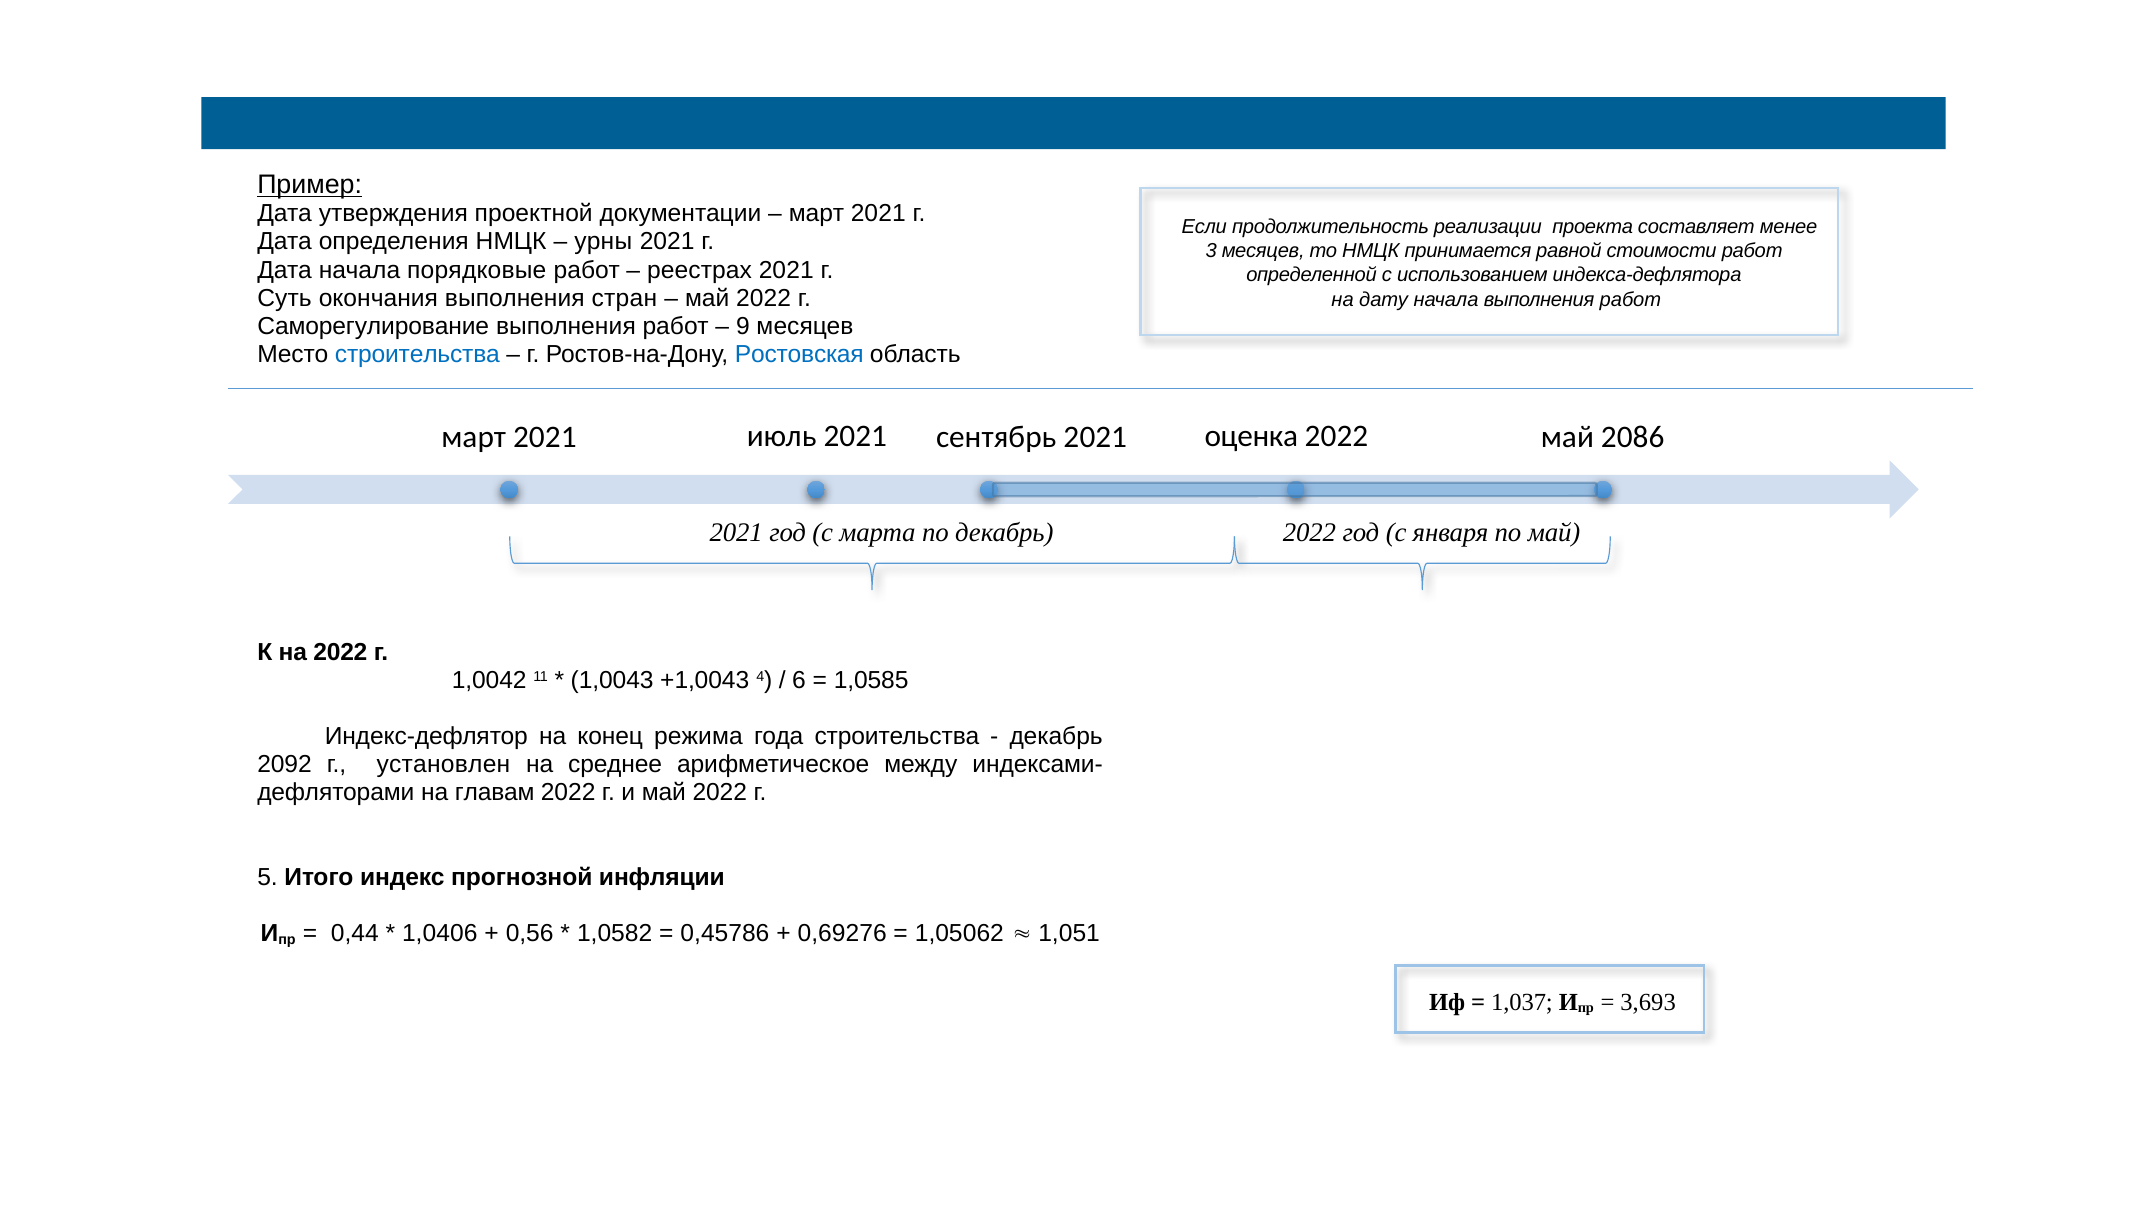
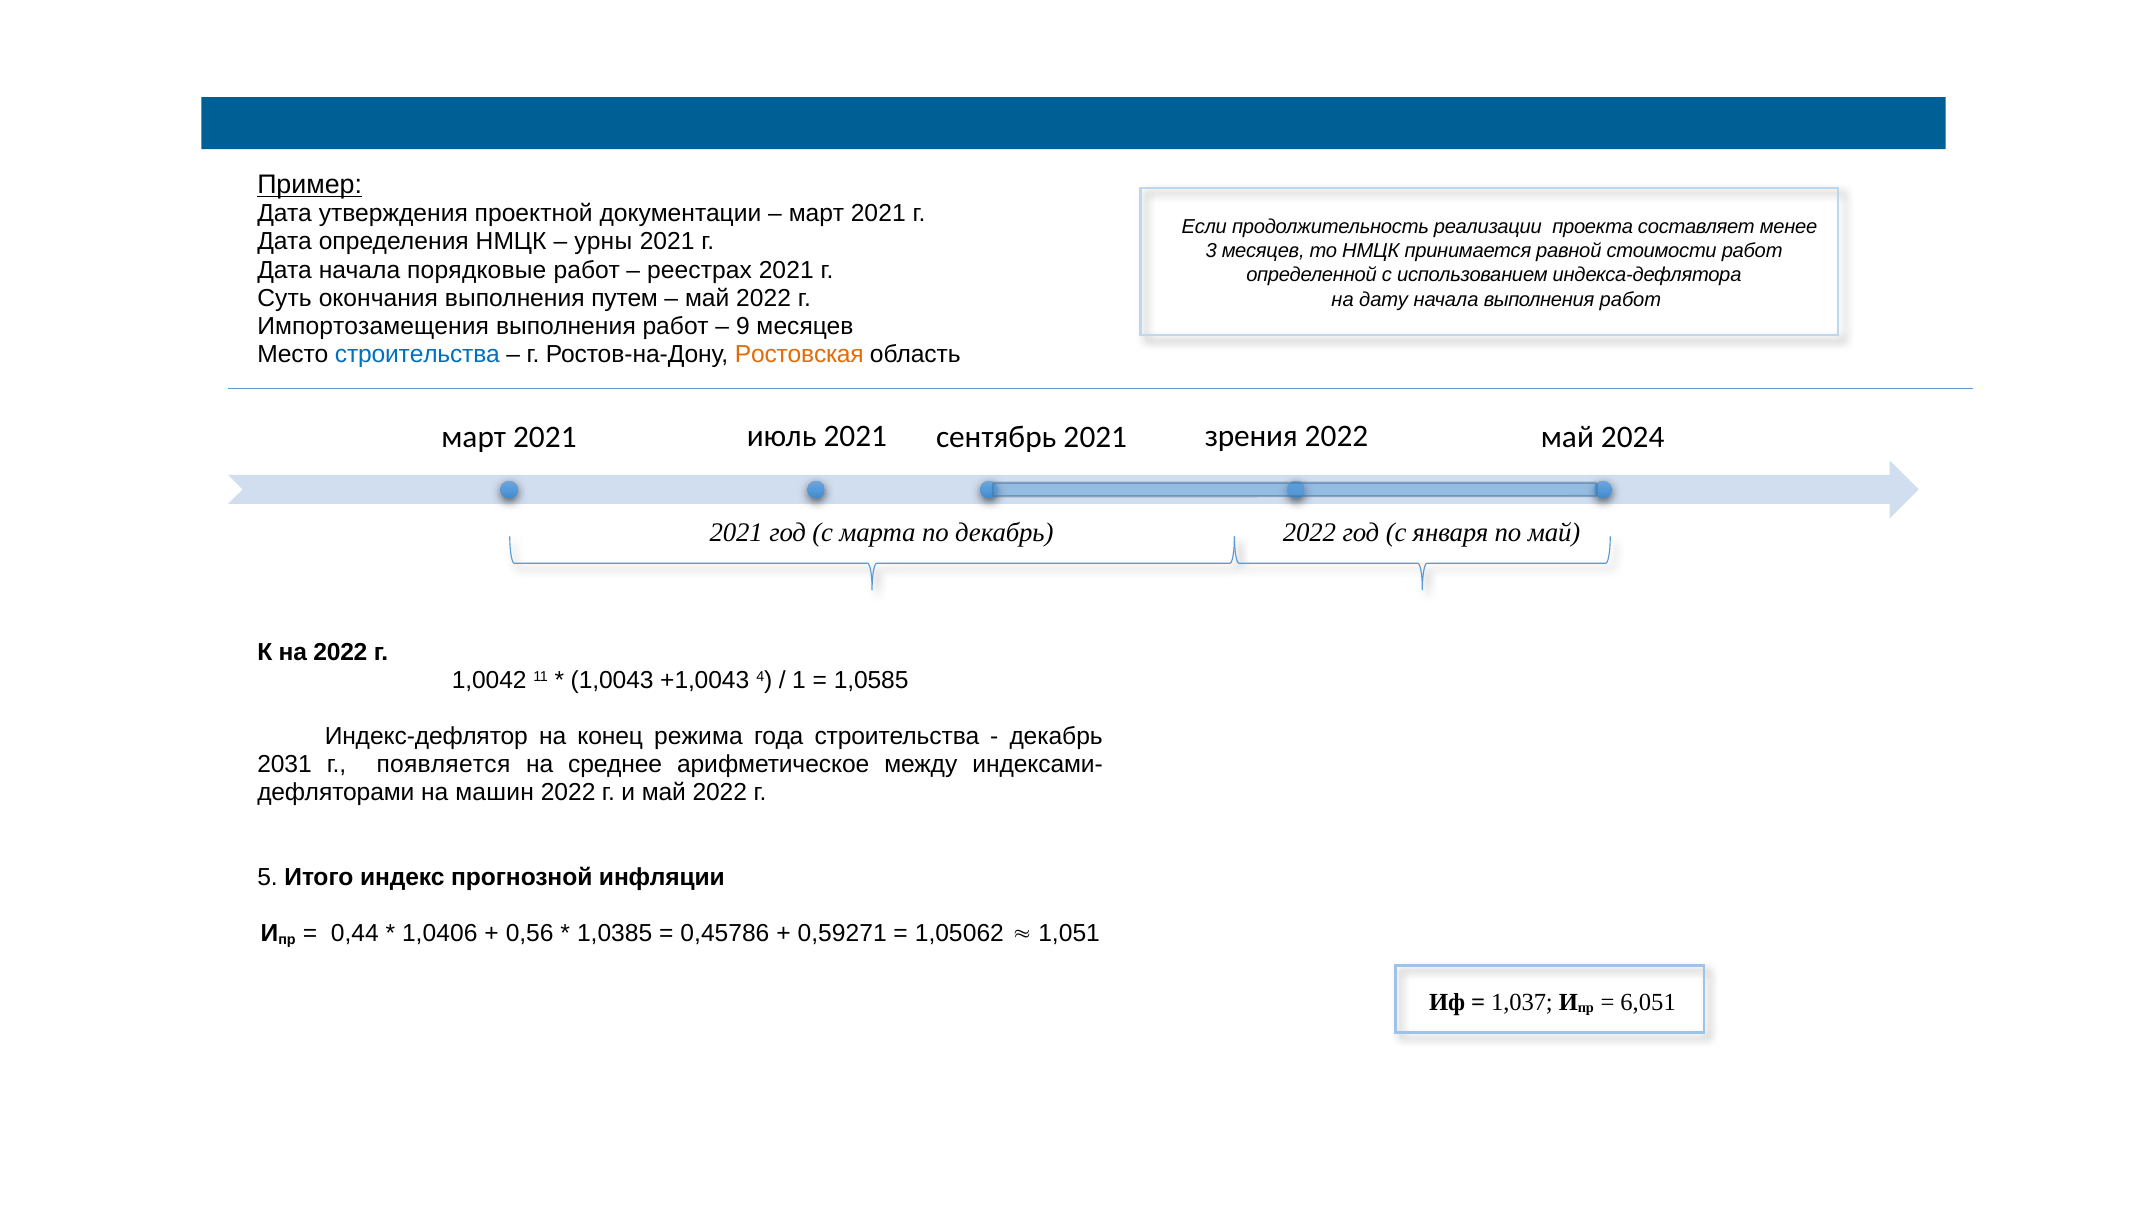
стран: стран -> путем
Саморегулирование: Саморегулирование -> Импортозамещения
Ростовская colour: blue -> orange
оценка: оценка -> зрения
2086: 2086 -> 2024
6: 6 -> 1
2092: 2092 -> 2031
установлен: установлен -> появляется
главам: главам -> машин
1,0582: 1,0582 -> 1,0385
0,69276: 0,69276 -> 0,59271
3,693: 3,693 -> 6,051
